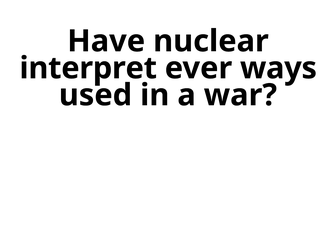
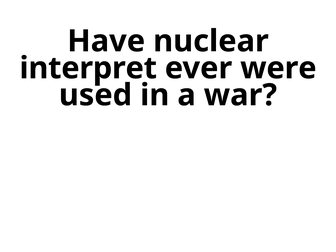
ways: ways -> were
